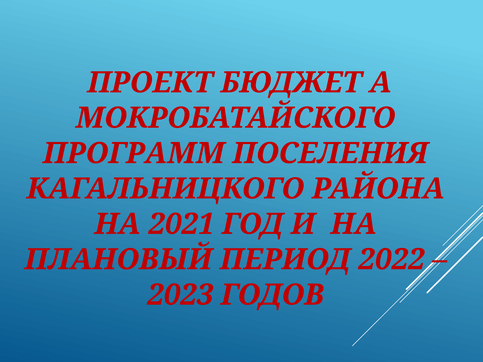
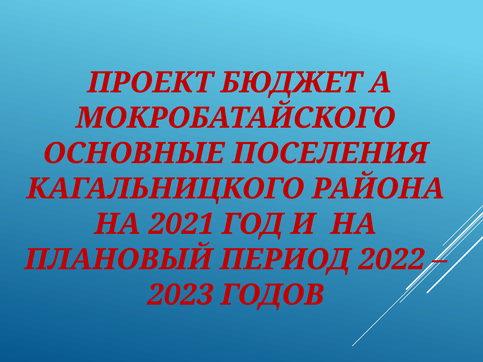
ПРОГРАММ: ПРОГРАММ -> ОСНОВНЫЕ
